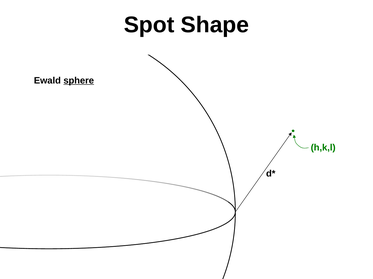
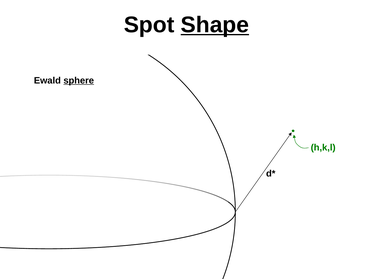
Shape underline: none -> present
